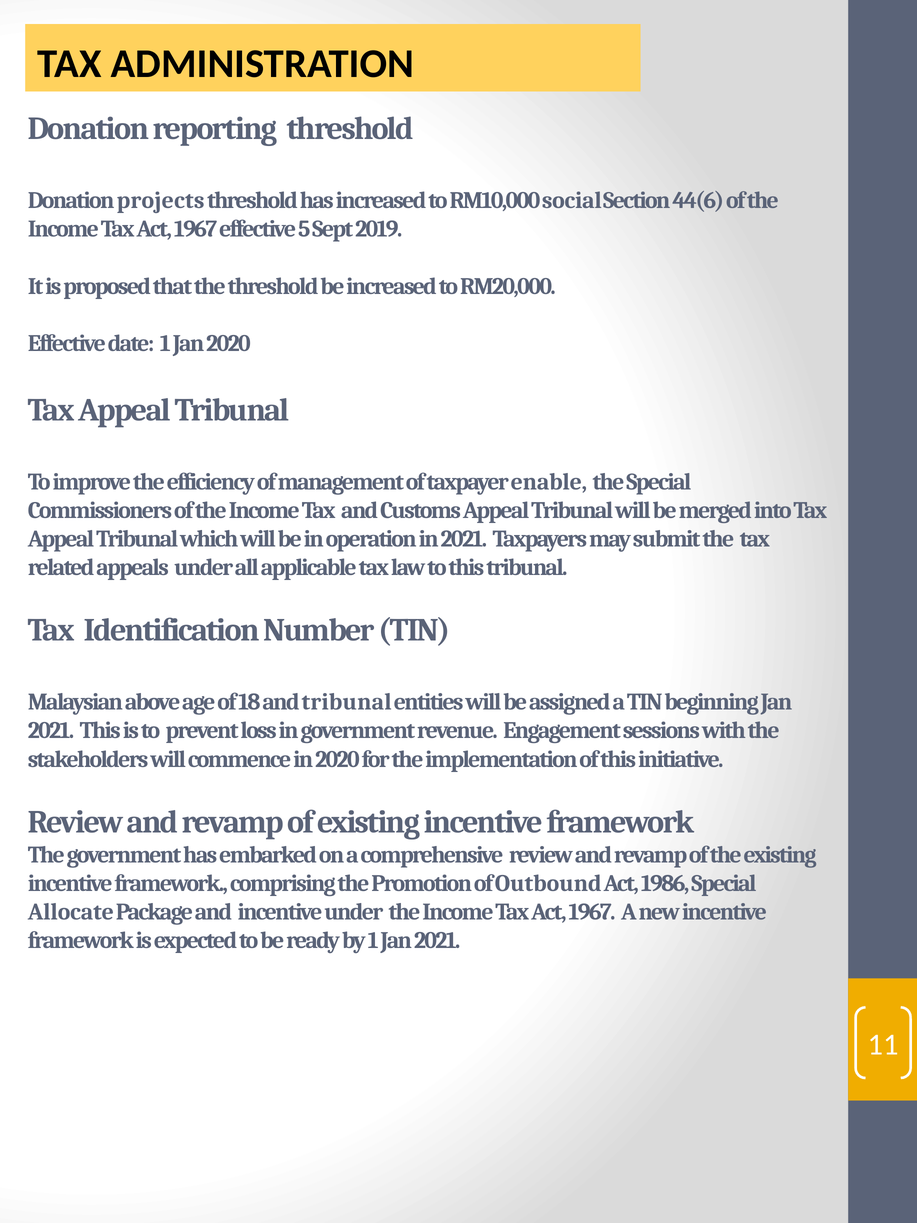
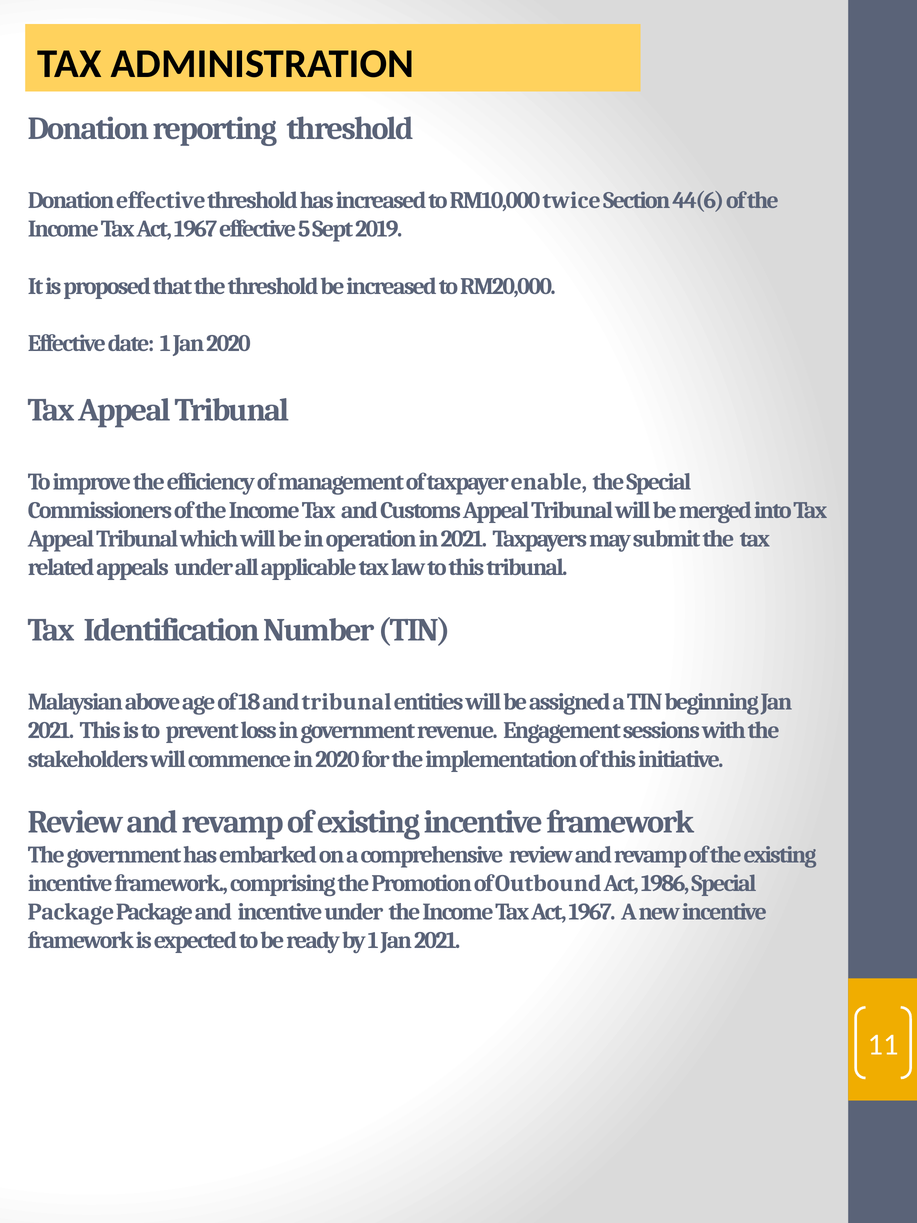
Donation projects: projects -> effective
social: social -> twice
Allocate at (71, 912): Allocate -> Package
